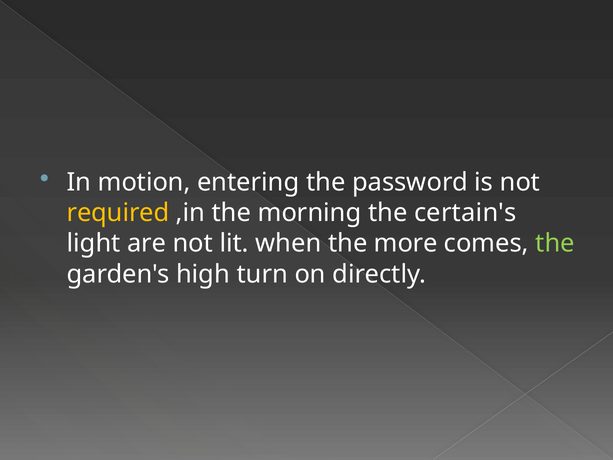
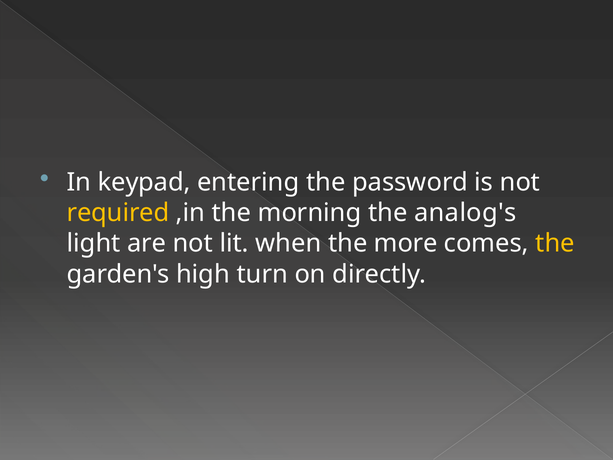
motion: motion -> keypad
certain's: certain's -> analog's
the at (555, 243) colour: light green -> yellow
